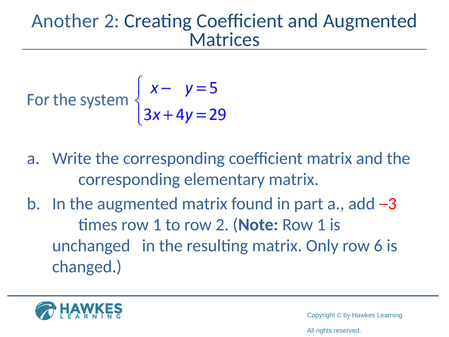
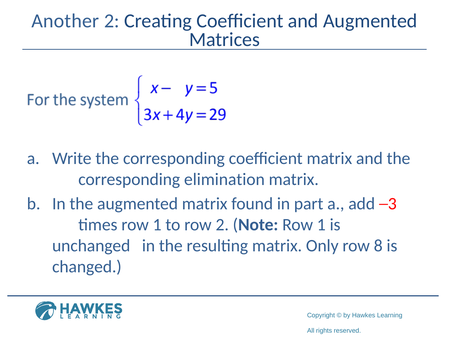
elementary: elementary -> elimination
6: 6 -> 8
